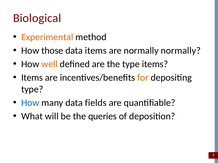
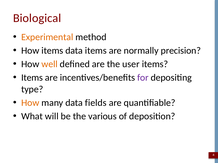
How those: those -> items
normally normally: normally -> precision
the type: type -> user
for colour: orange -> purple
How at (30, 103) colour: blue -> orange
queries: queries -> various
